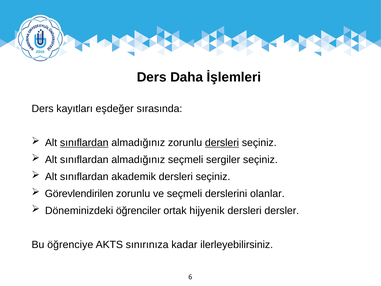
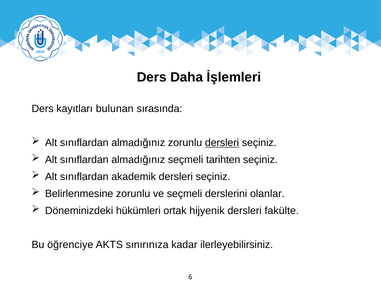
eşdeğer: eşdeğer -> bulunan
sınıflardan at (84, 143) underline: present -> none
sergiler: sergiler -> tarihten
Görevlendirilen: Görevlendirilen -> Belirlenmesine
öğrenciler: öğrenciler -> hükümleri
dersler: dersler -> fakülte
